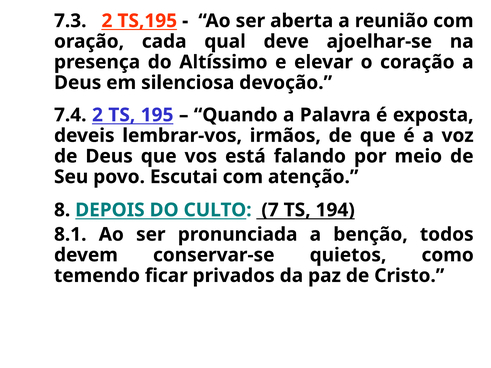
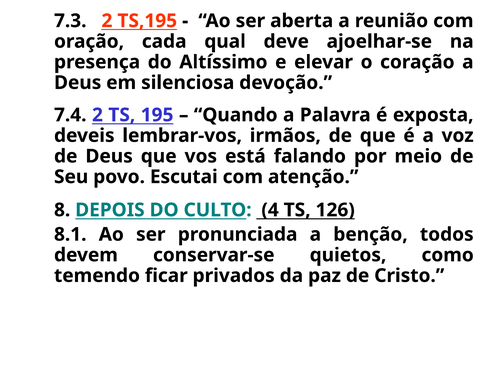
7: 7 -> 4
194: 194 -> 126
